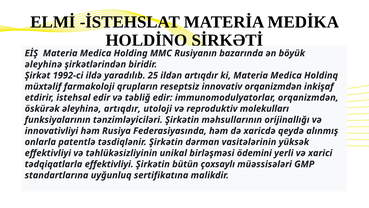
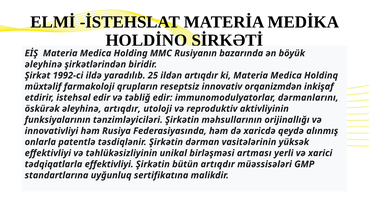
immunomodulyatorlar orqanizmdən: orqanizmdən -> dərmanlarını
molekulları: molekulları -> aktivliyinin
ödemini: ödemini -> artması
bütün çoxsaylı: çoxsaylı -> artıqdır
